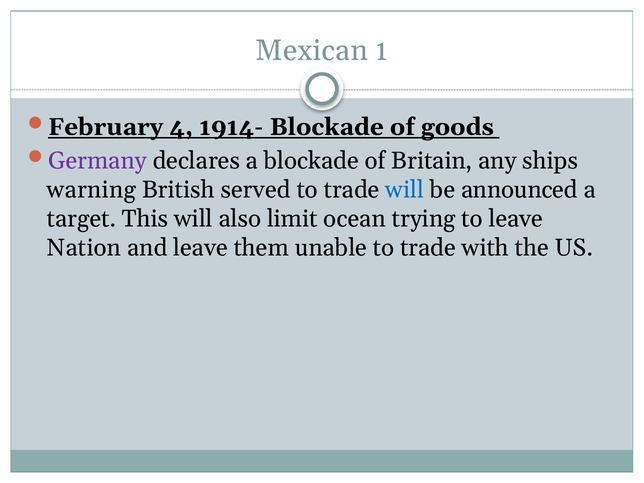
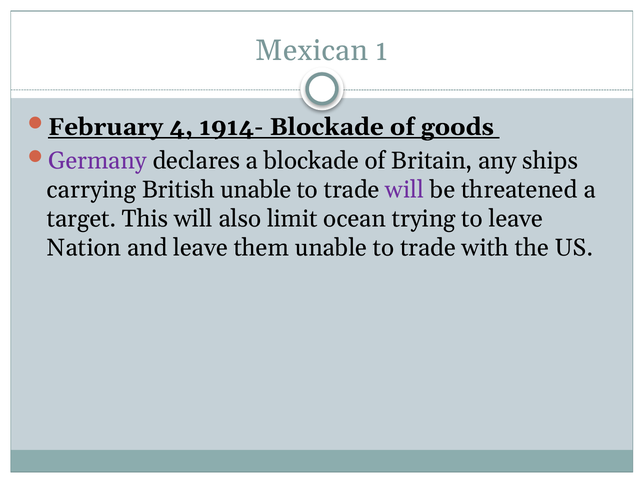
warning: warning -> carrying
British served: served -> unable
will at (405, 190) colour: blue -> purple
announced: announced -> threatened
